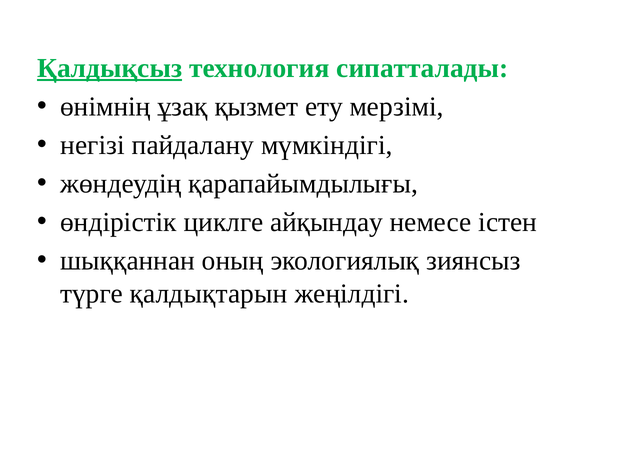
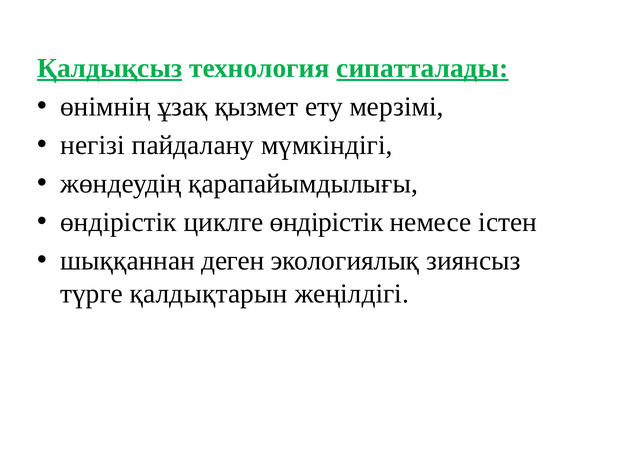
сипатталады underline: none -> present
циклге айқындау: айқындау -> өндірістік
оның: оның -> деген
